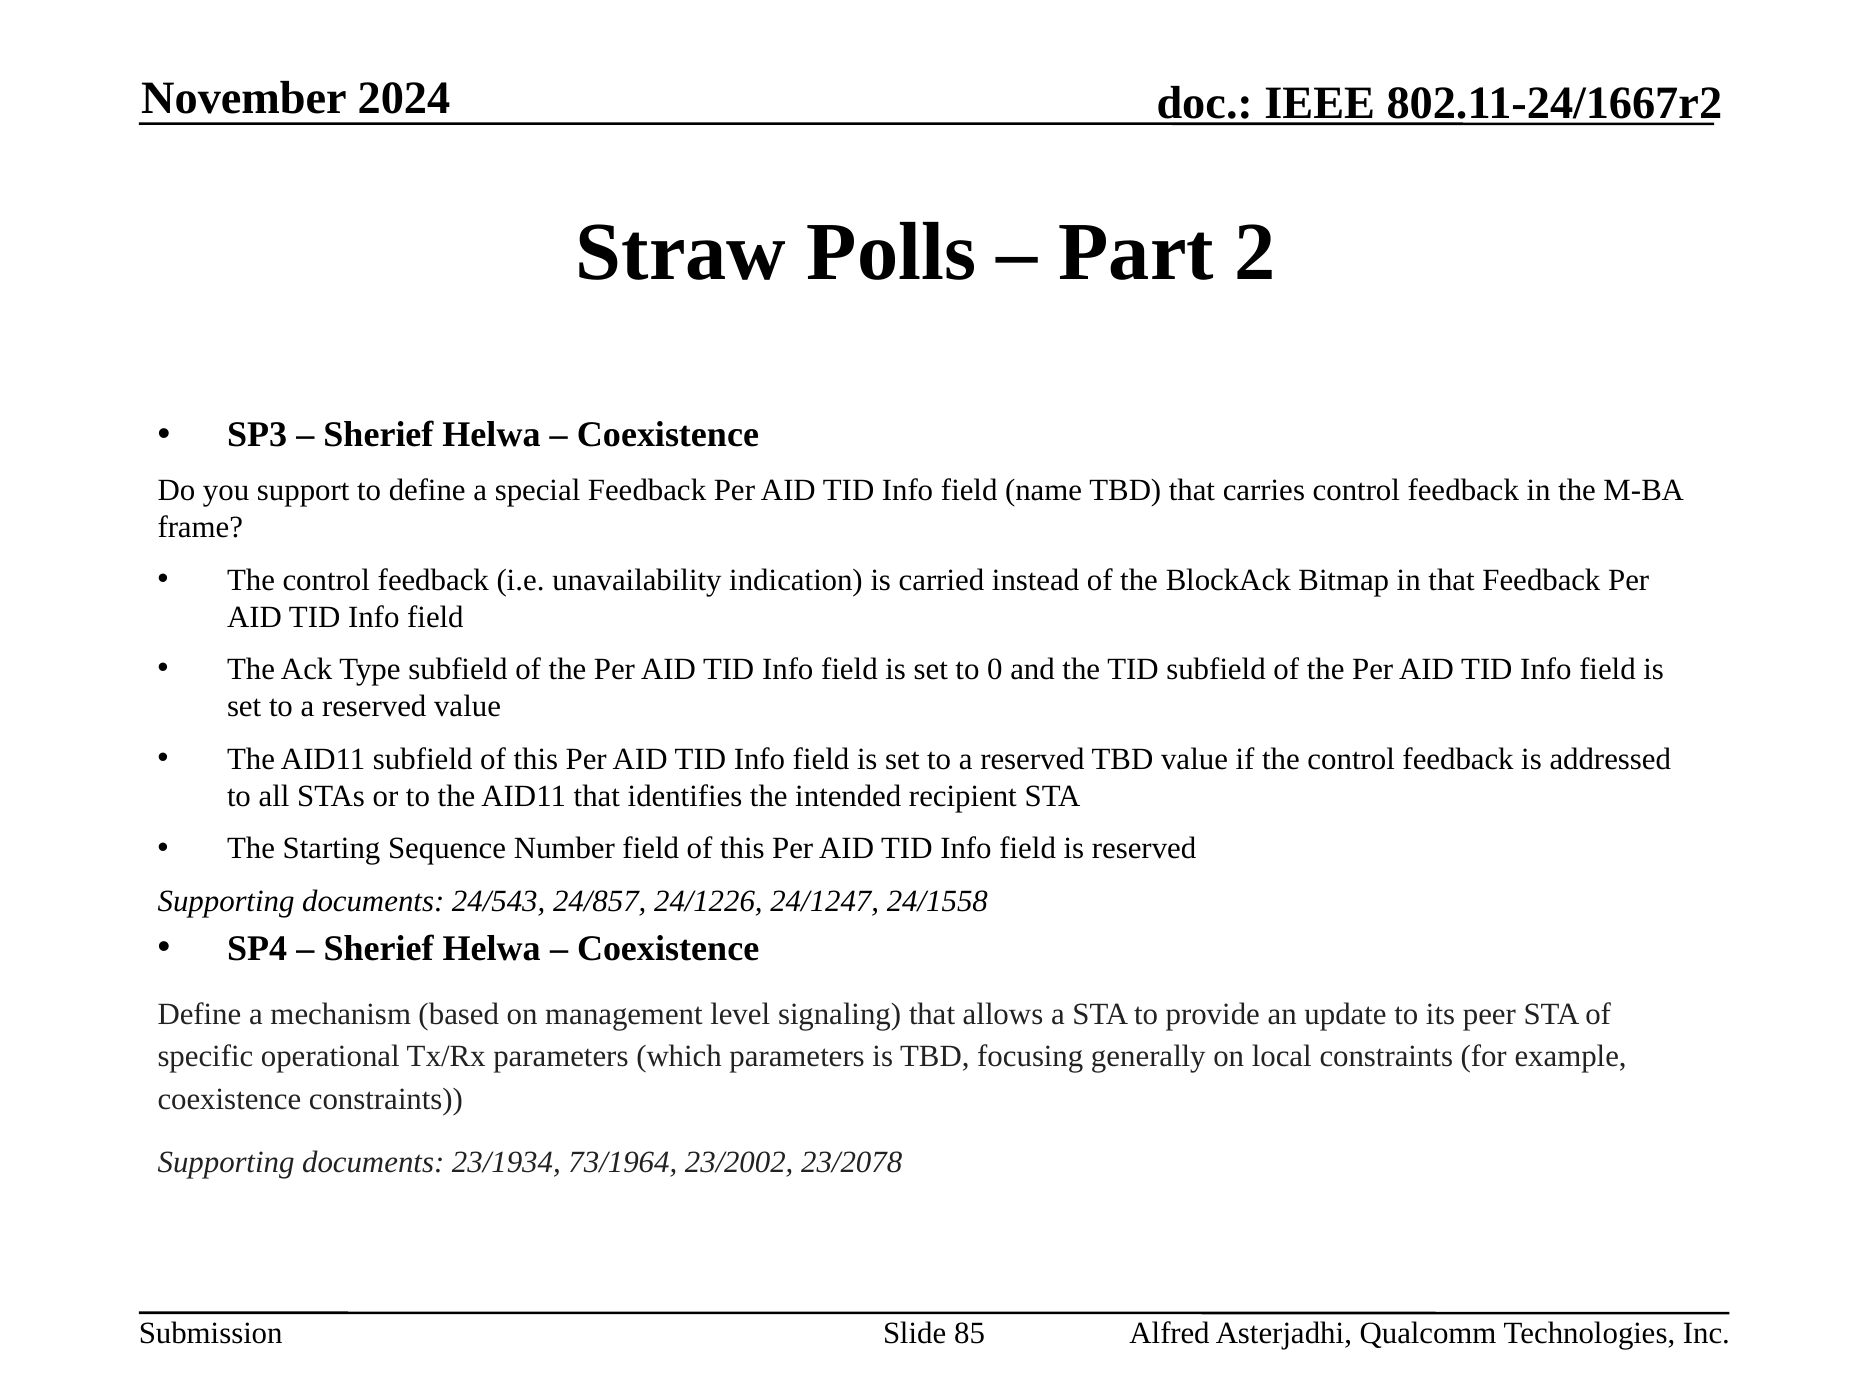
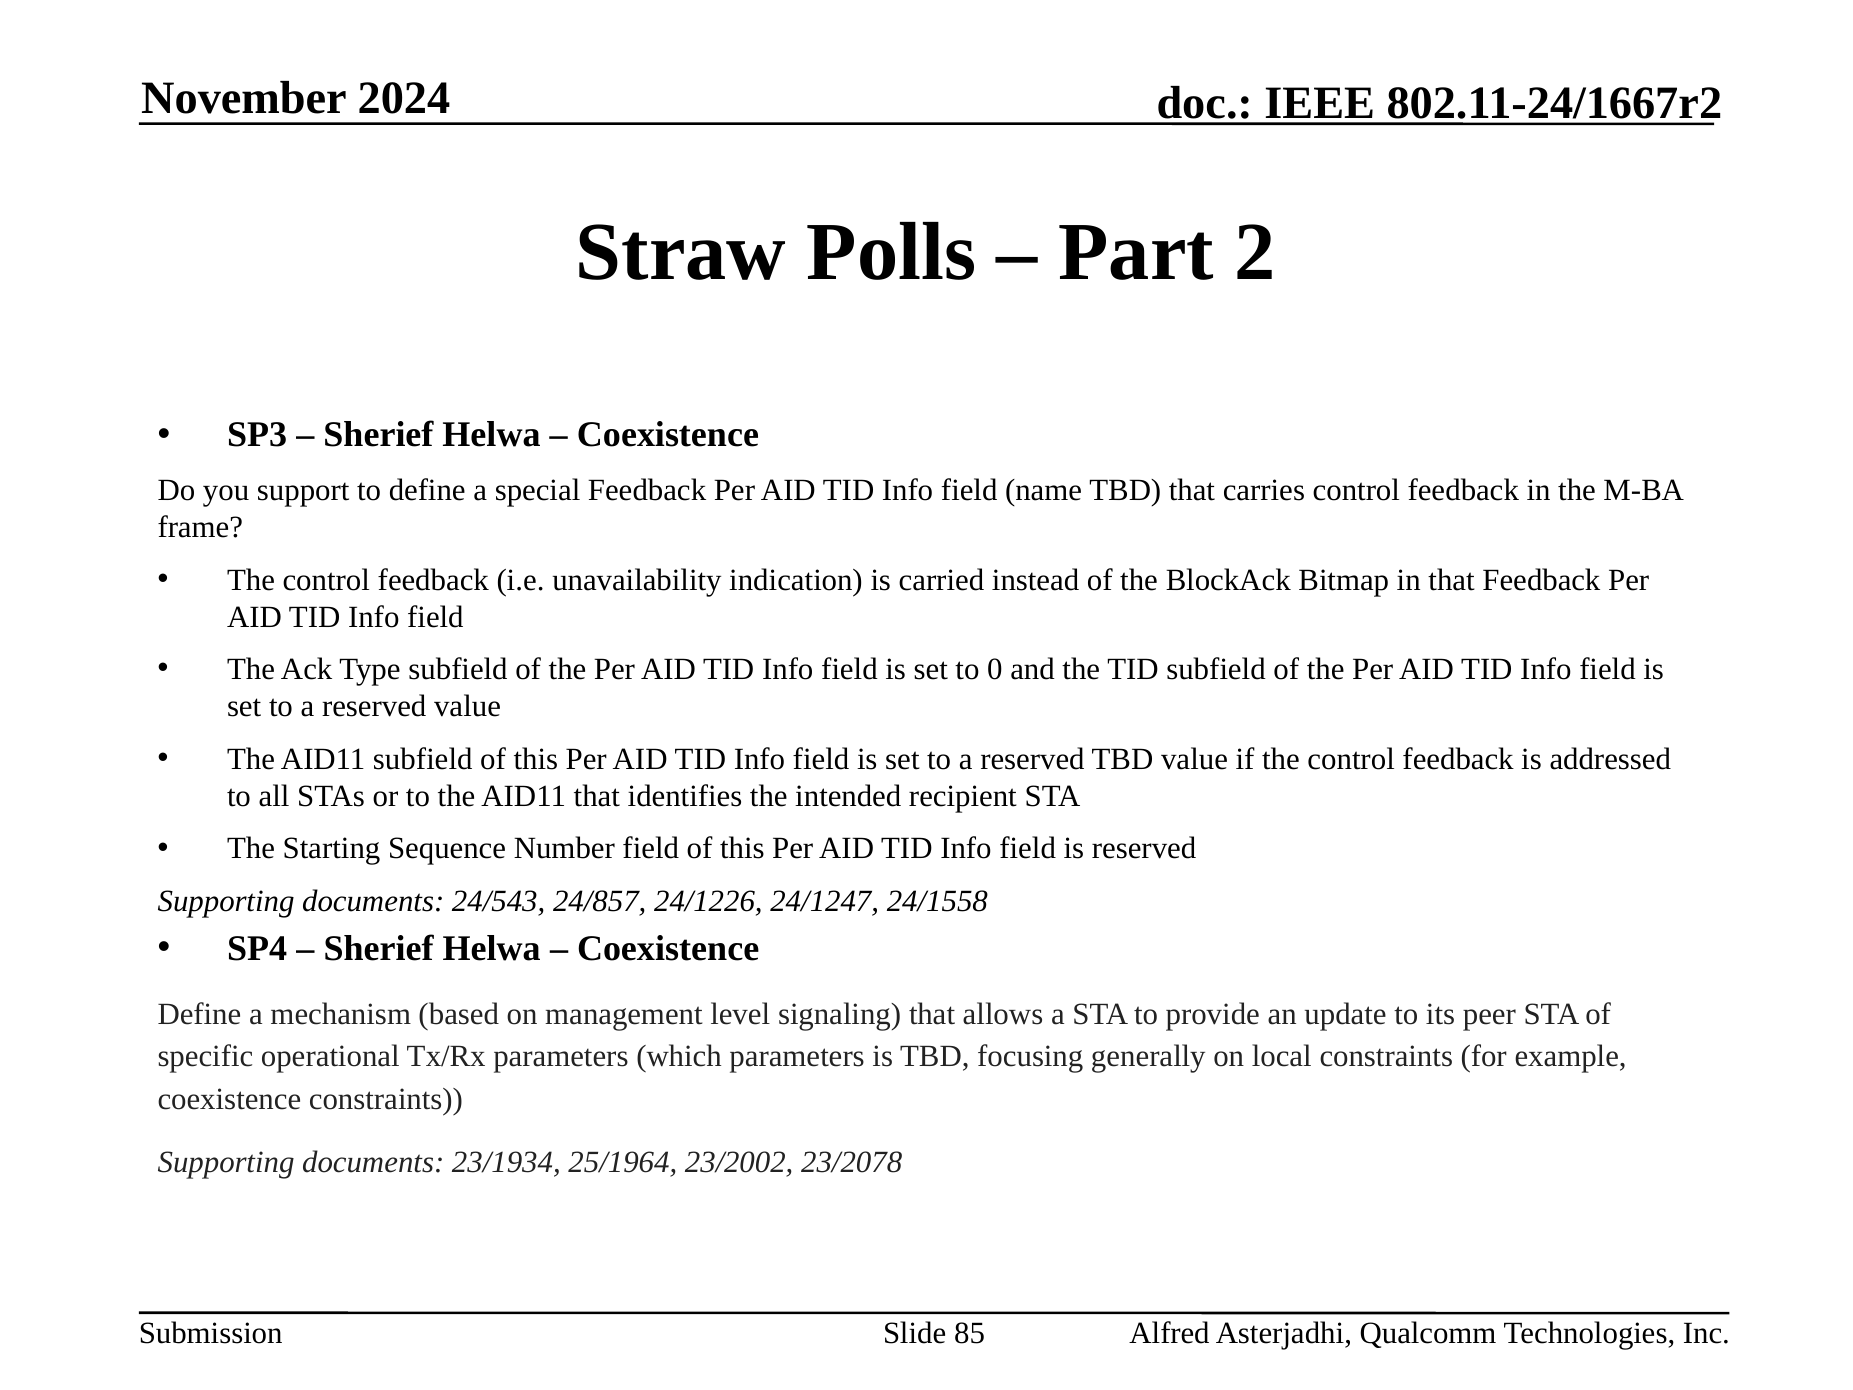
73/1964: 73/1964 -> 25/1964
